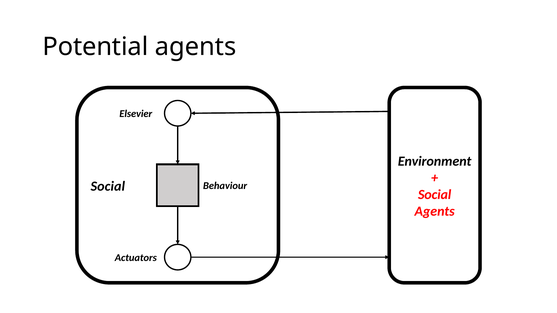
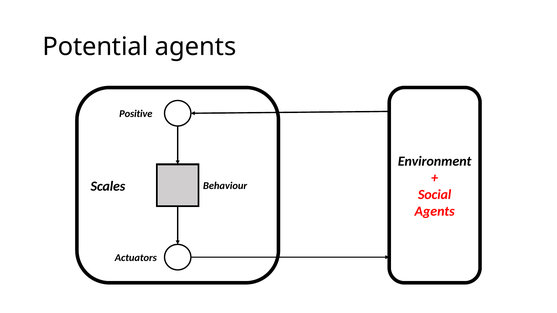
Elsevier: Elsevier -> Positive
Social at (108, 186): Social -> Scales
